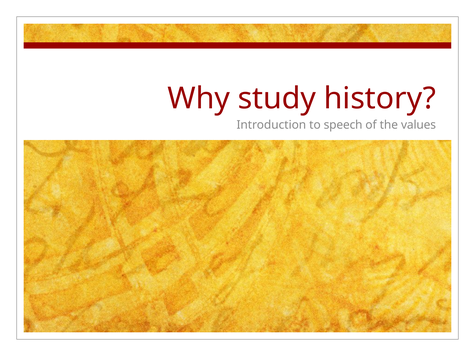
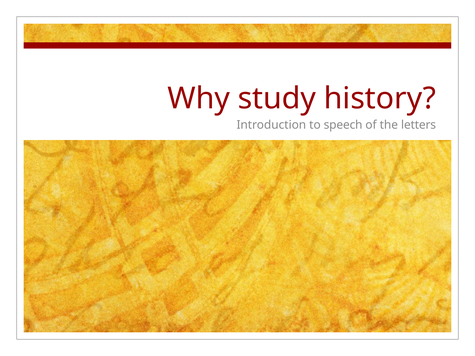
values: values -> letters
